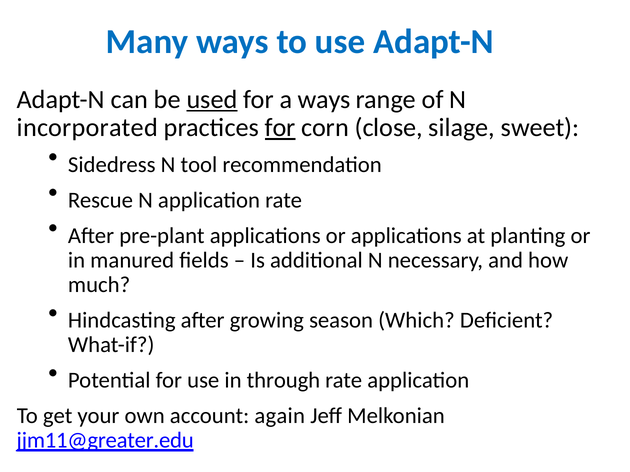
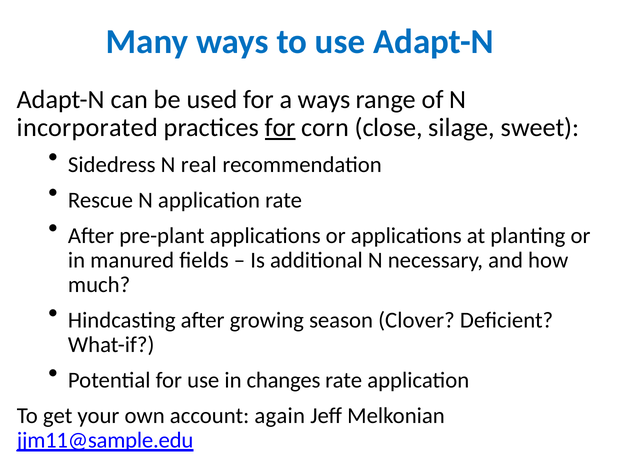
used underline: present -> none
tool: tool -> real
Which: Which -> Clover
through: through -> changes
jjm11@greater.edu: jjm11@greater.edu -> jjm11@sample.edu
